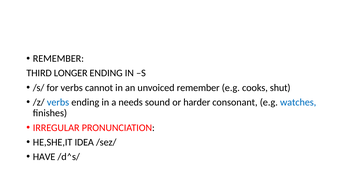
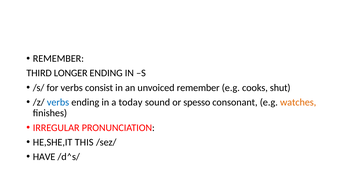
cannot: cannot -> consist
needs: needs -> today
harder: harder -> spesso
watches colour: blue -> orange
IDEA: IDEA -> THIS
